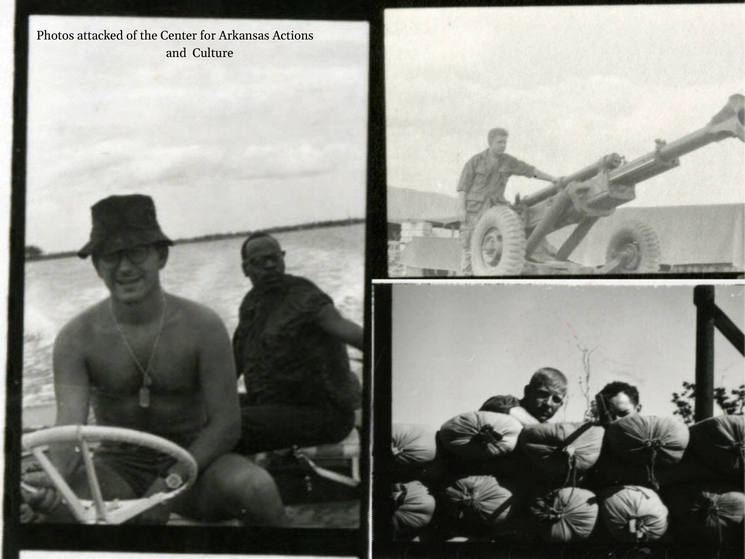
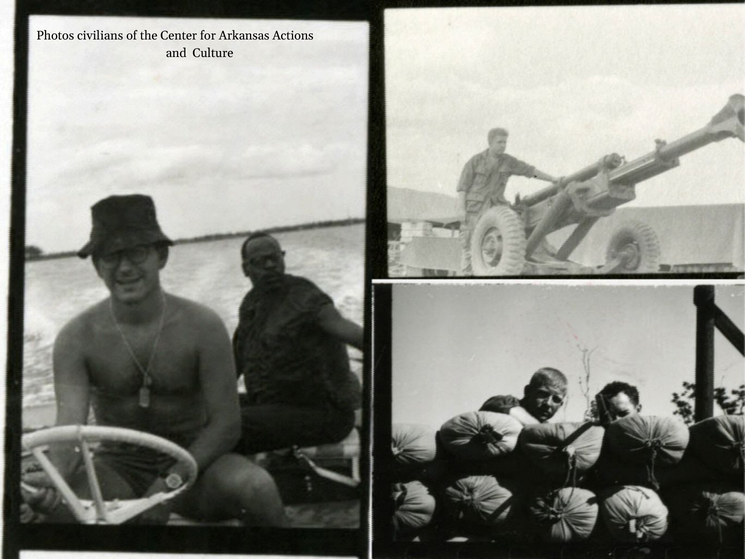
attacked: attacked -> civilians
